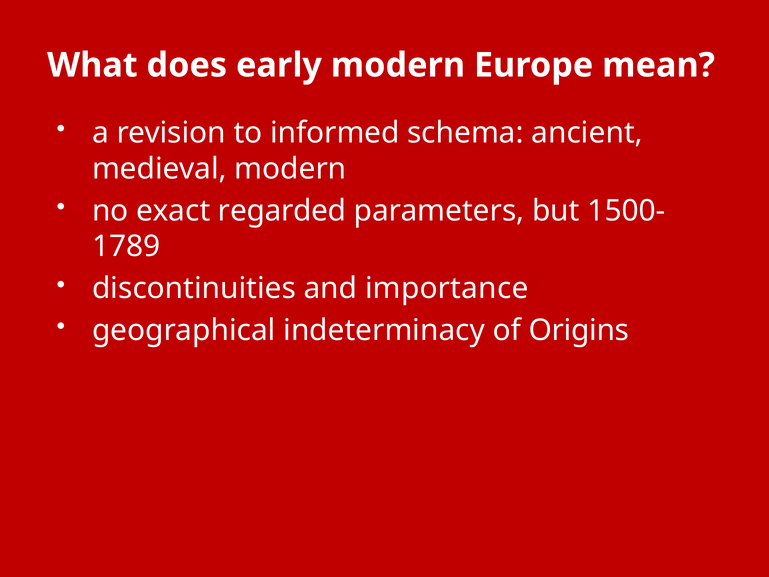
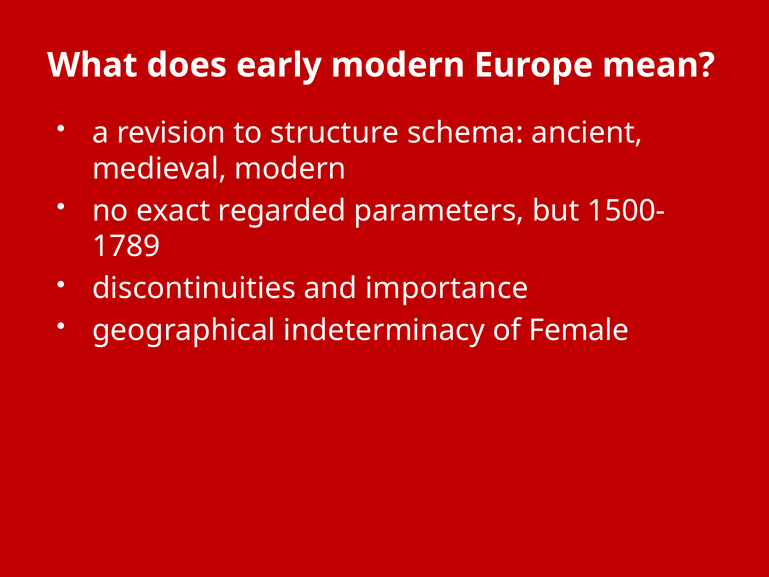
informed: informed -> structure
Origins: Origins -> Female
